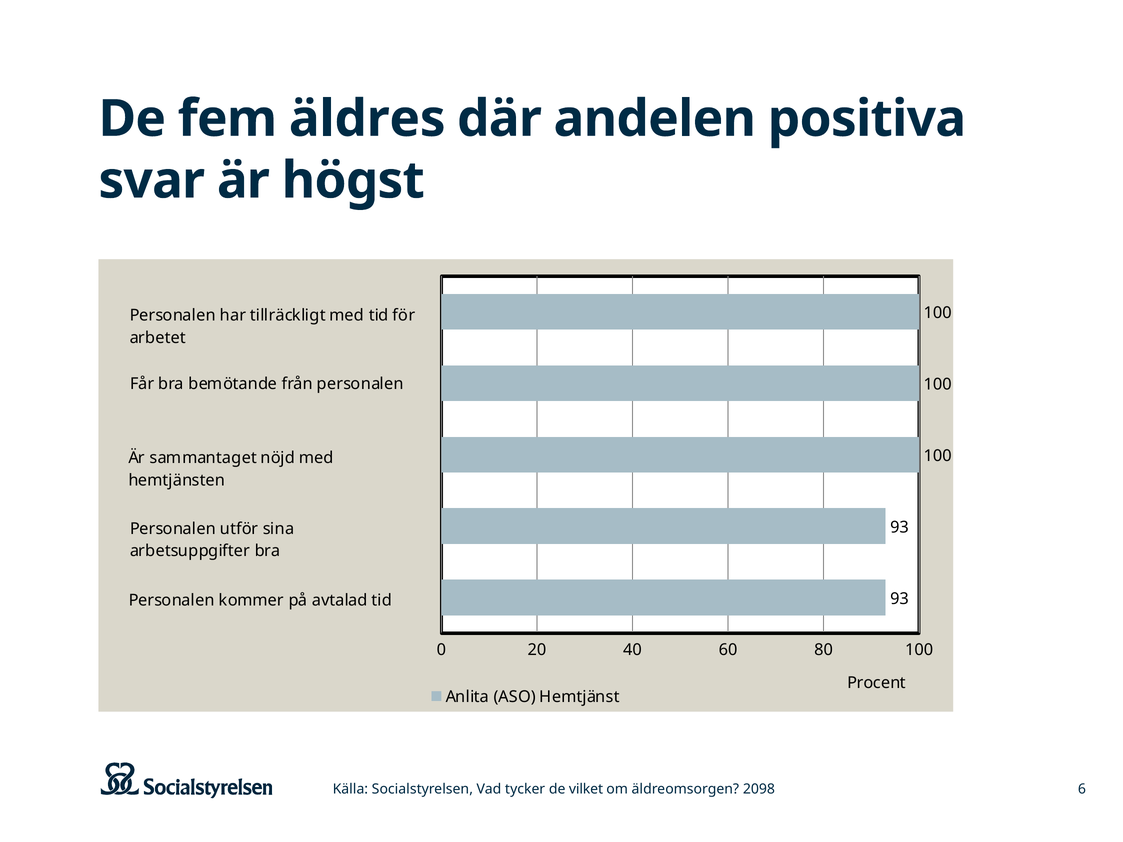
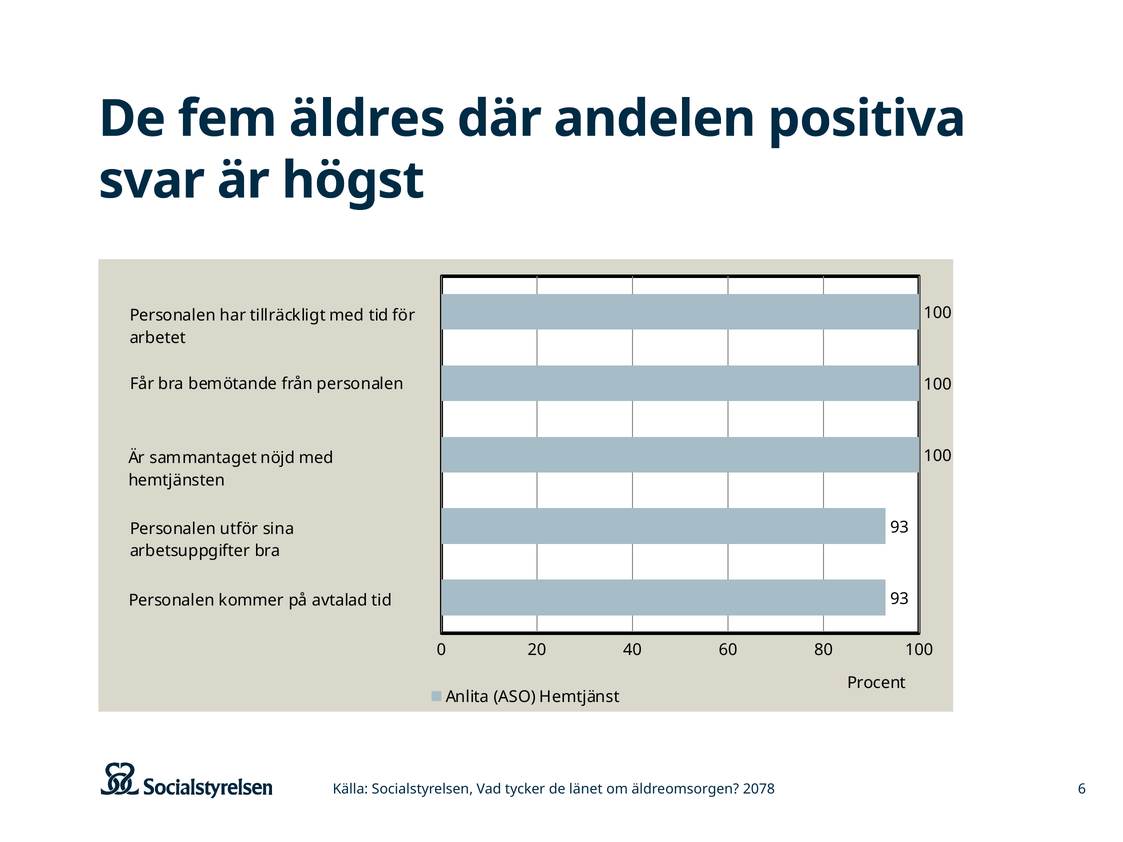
vilket: vilket -> länet
2098: 2098 -> 2078
